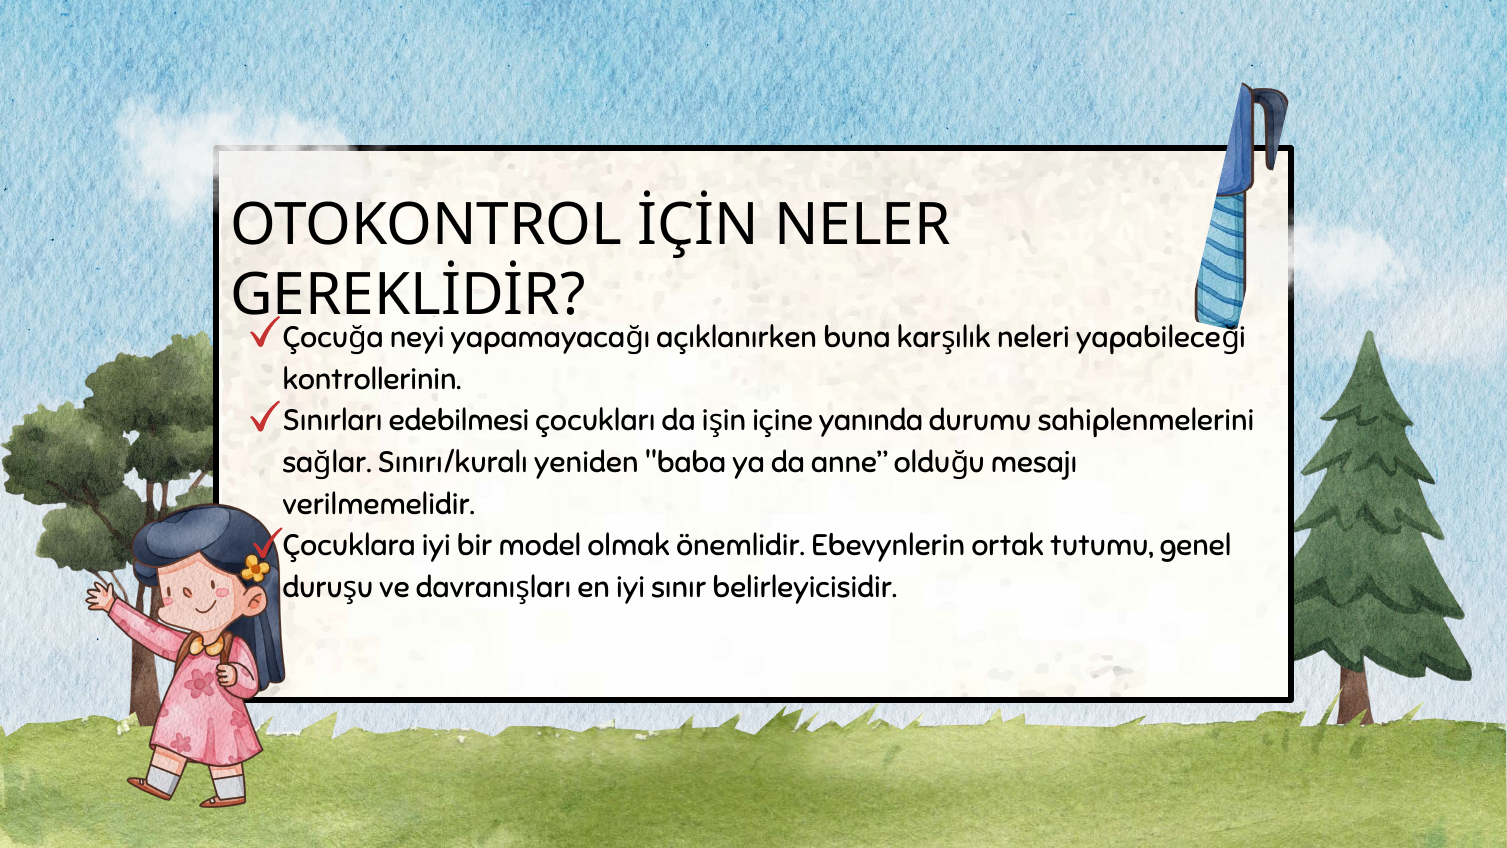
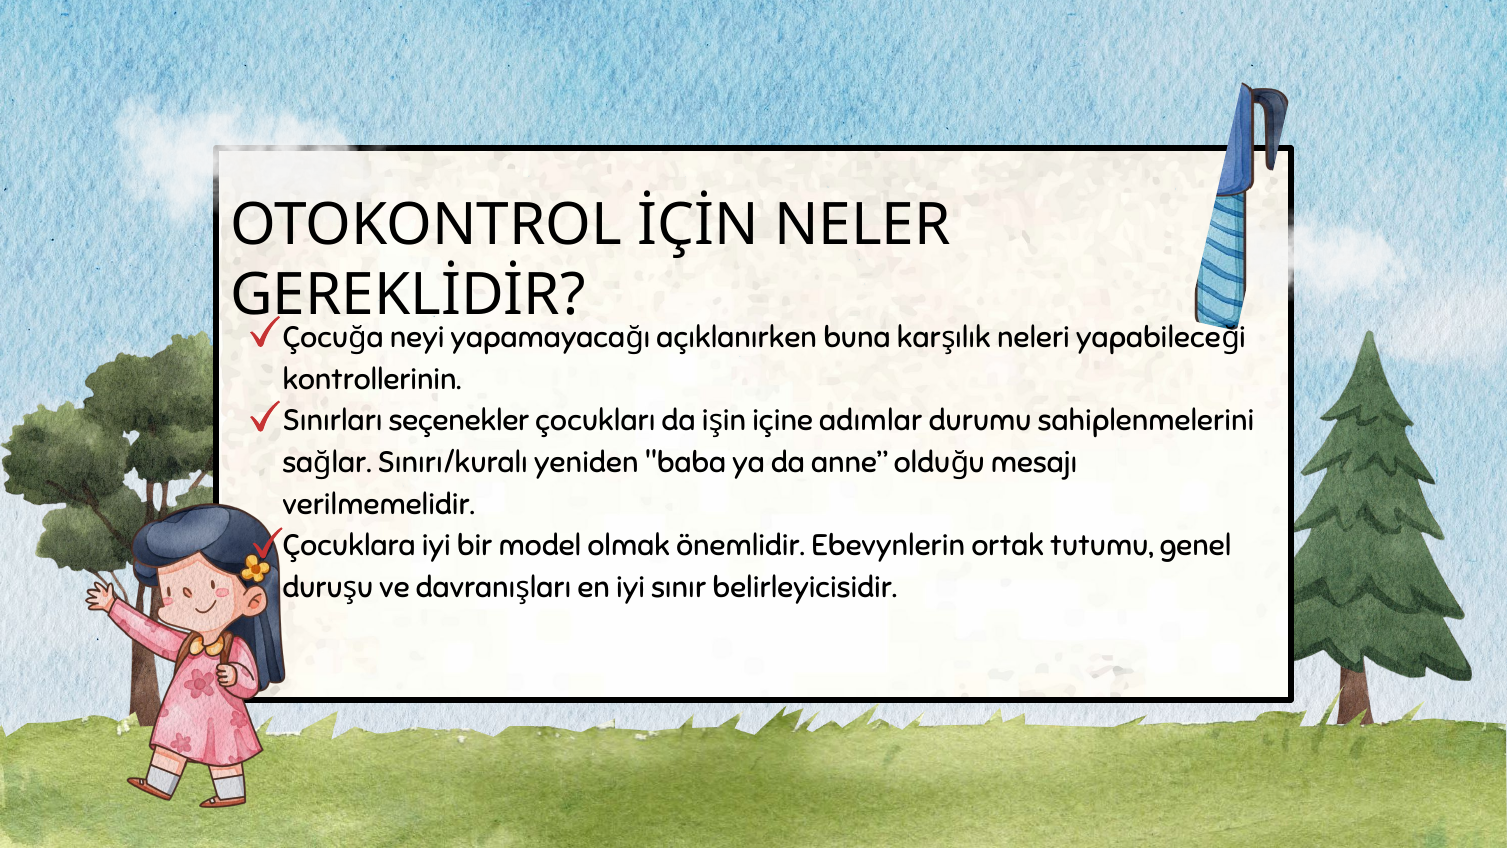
edebilmesi: edebilmesi -> seçenekler
yanında: yanında -> adımlar
